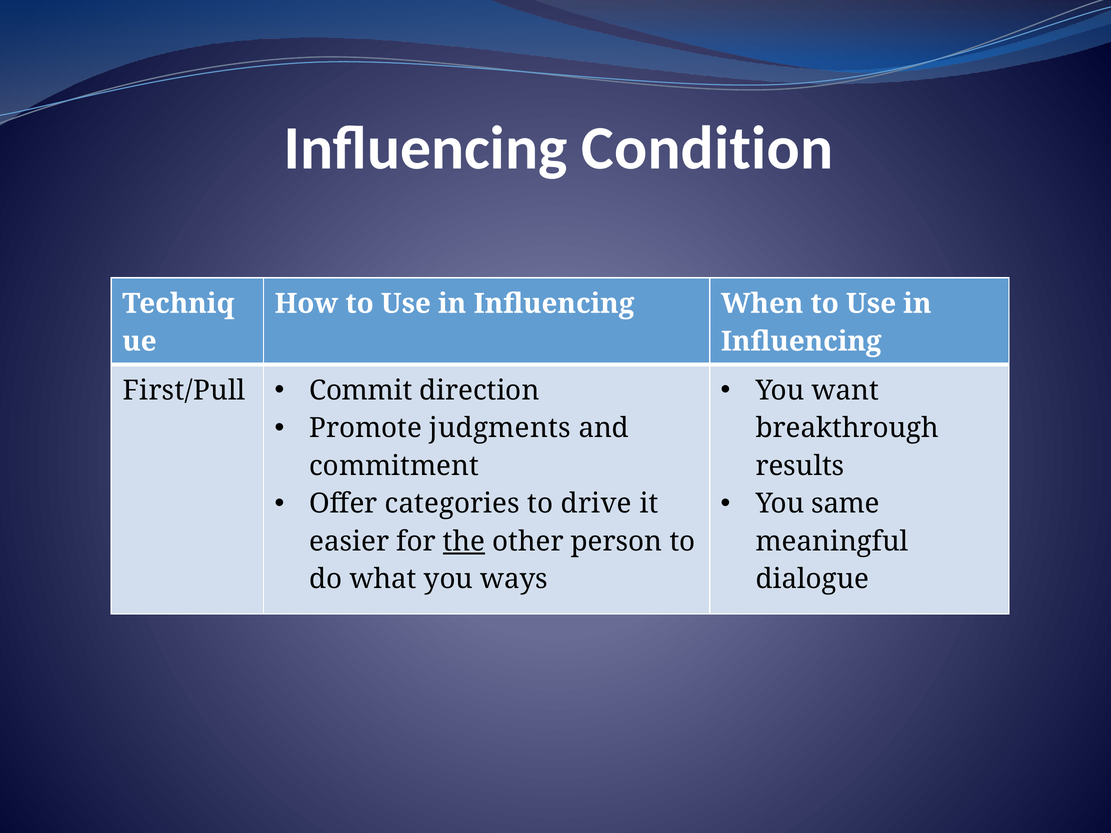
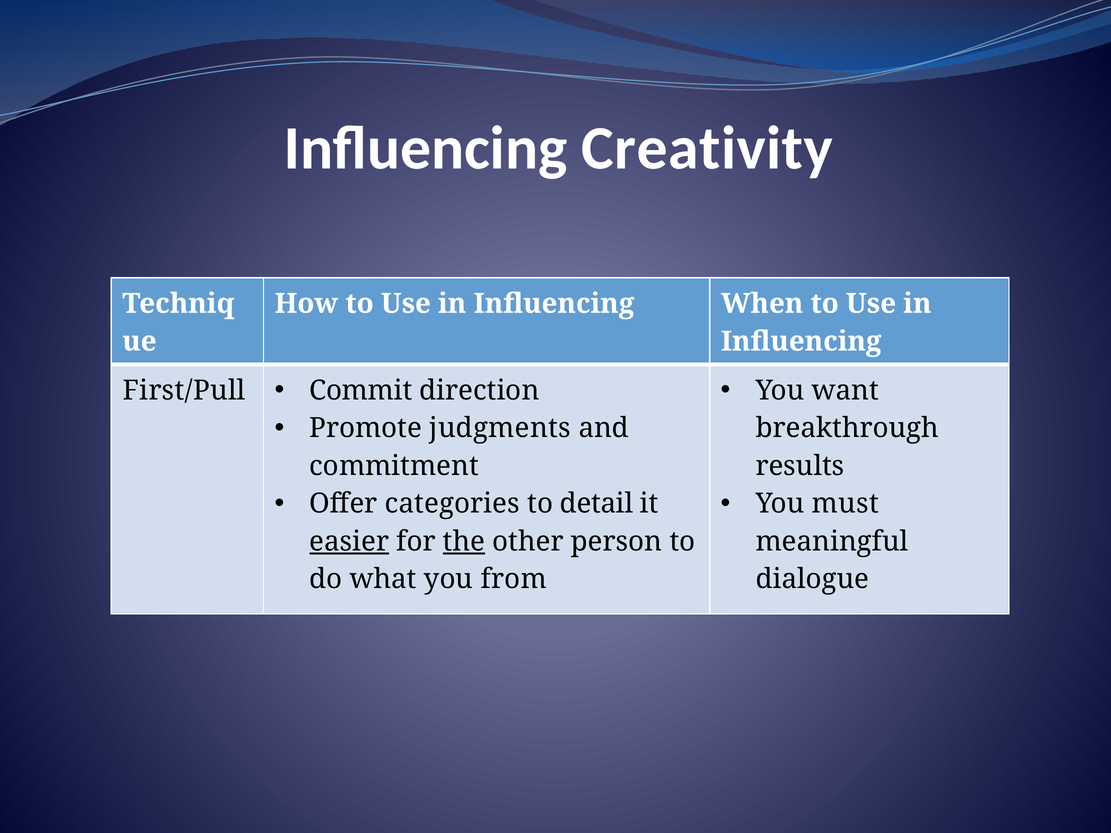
Condition: Condition -> Creativity
drive: drive -> detail
same: same -> must
easier underline: none -> present
ways: ways -> from
